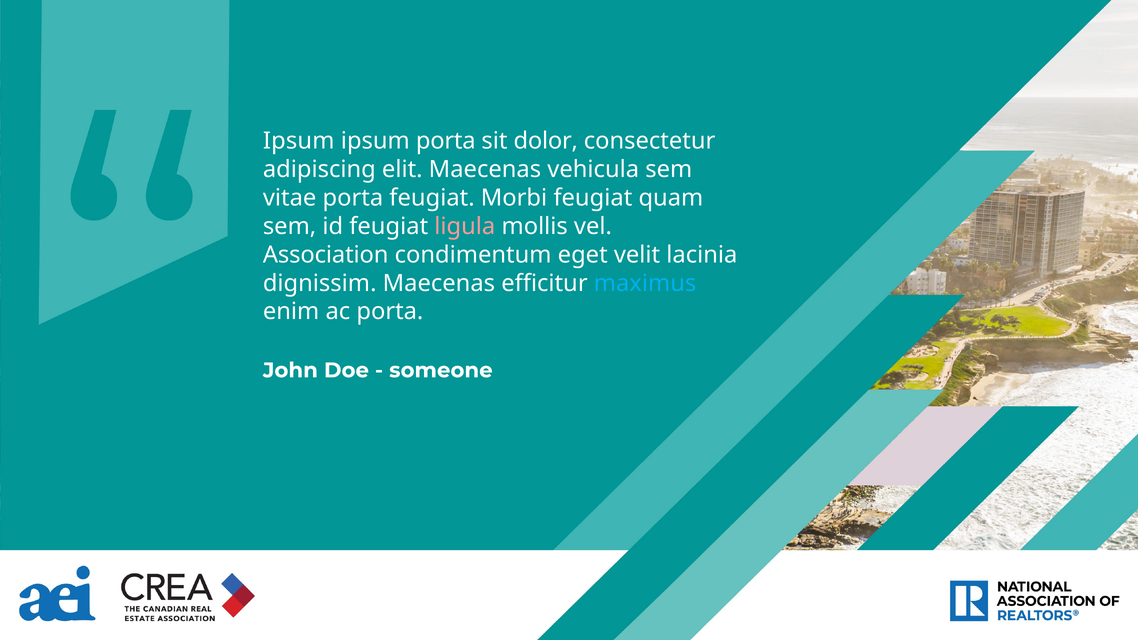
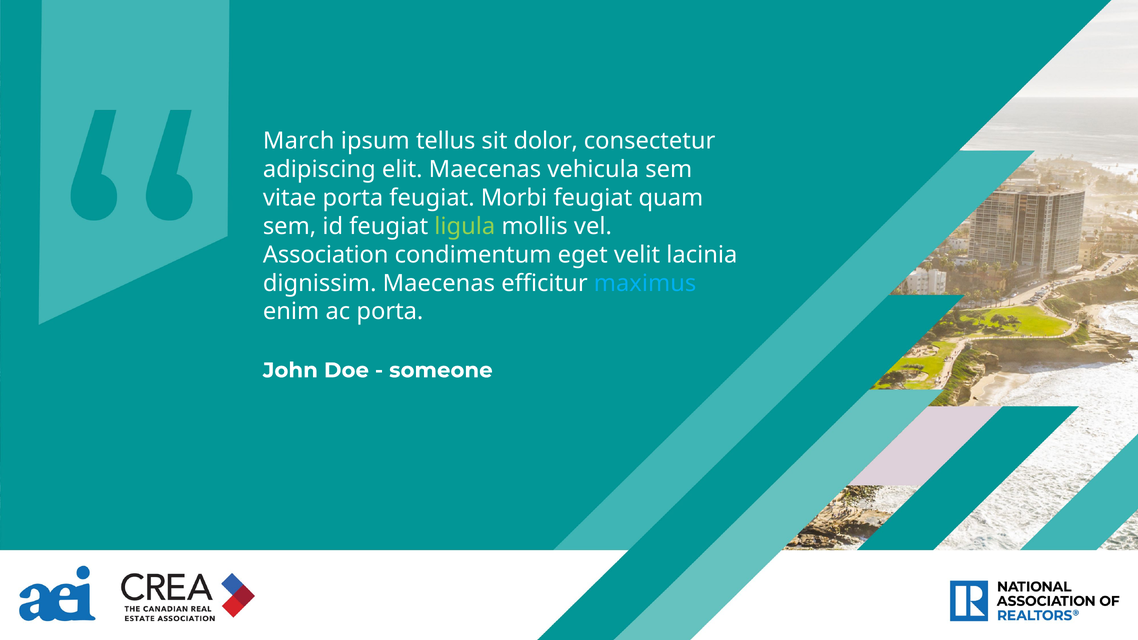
Ipsum at (299, 141): Ipsum -> March
ipsum porta: porta -> tellus
ligula colour: pink -> light green
